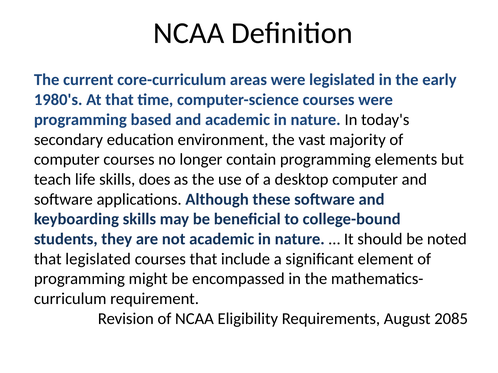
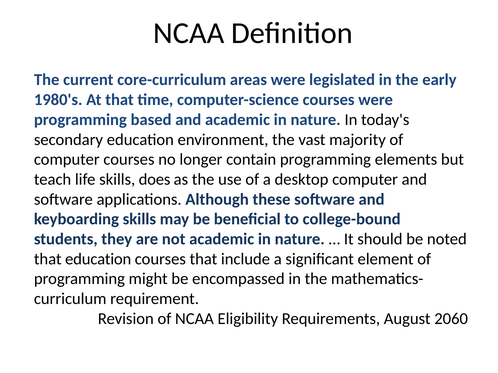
that legislated: legislated -> education
2085: 2085 -> 2060
